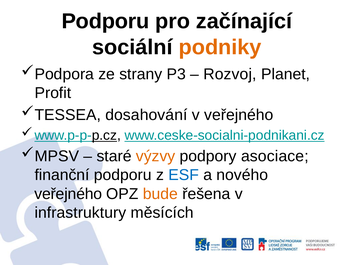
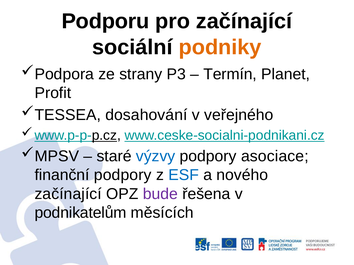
Rozvoj: Rozvoj -> Termín
výzvy colour: orange -> blue
finanční podporu: podporu -> podpory
veřejného at (68, 194): veřejného -> začínající
bude colour: orange -> purple
infrastruktury: infrastruktury -> podnikatelům
